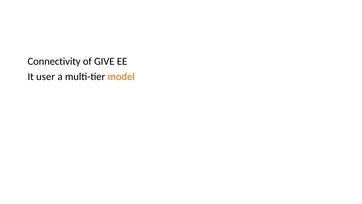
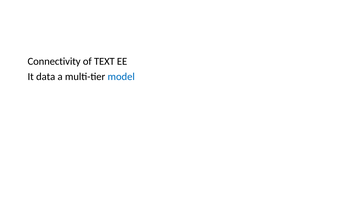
GIVE: GIVE -> TEXT
user: user -> data
model colour: orange -> blue
